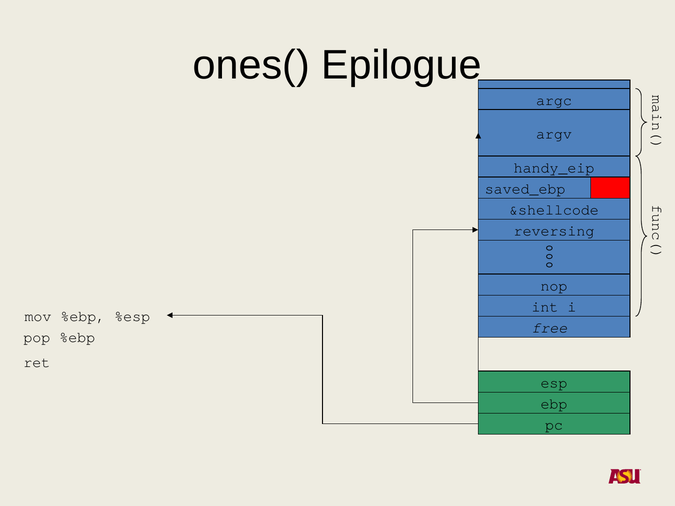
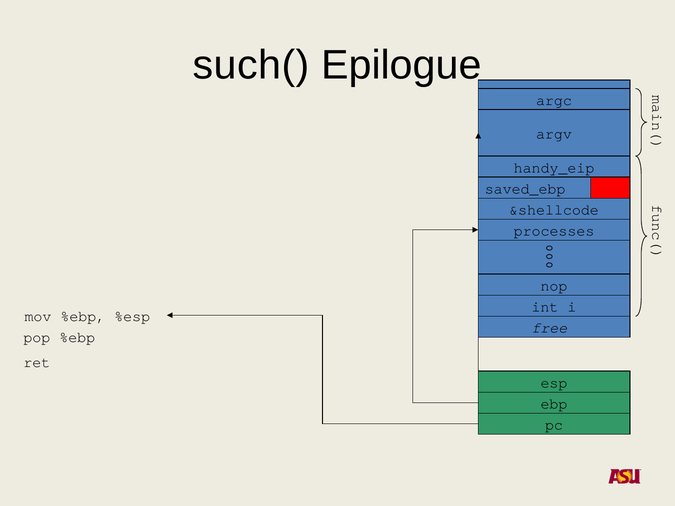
ones(: ones( -> such(
reversing: reversing -> processes
